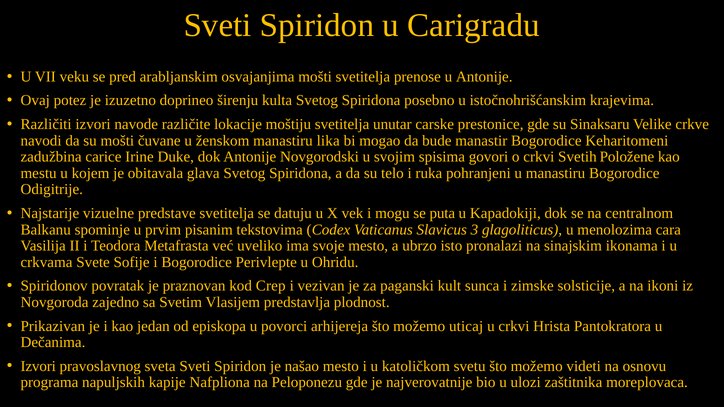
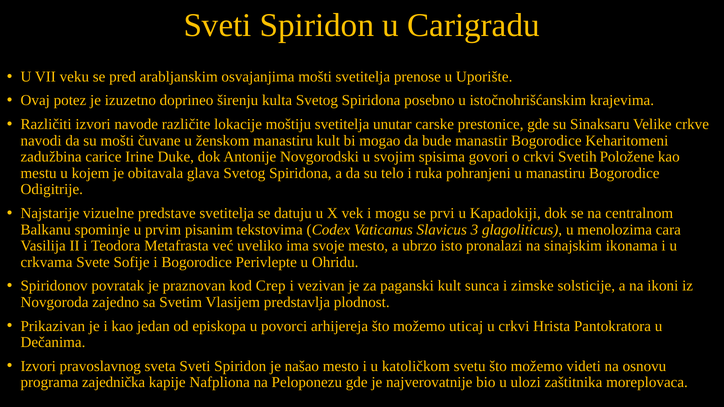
u Antonije: Antonije -> Uporište
manastiru lika: lika -> kult
puta: puta -> prvi
napuljskih: napuljskih -> zajednička
